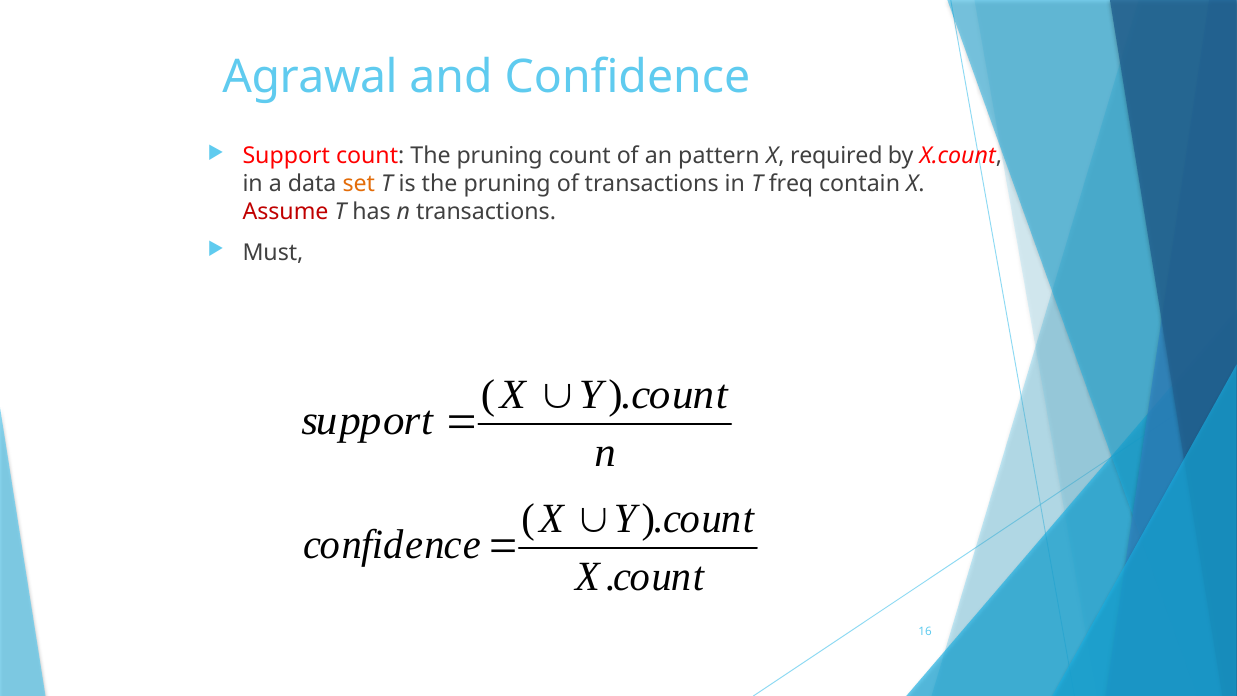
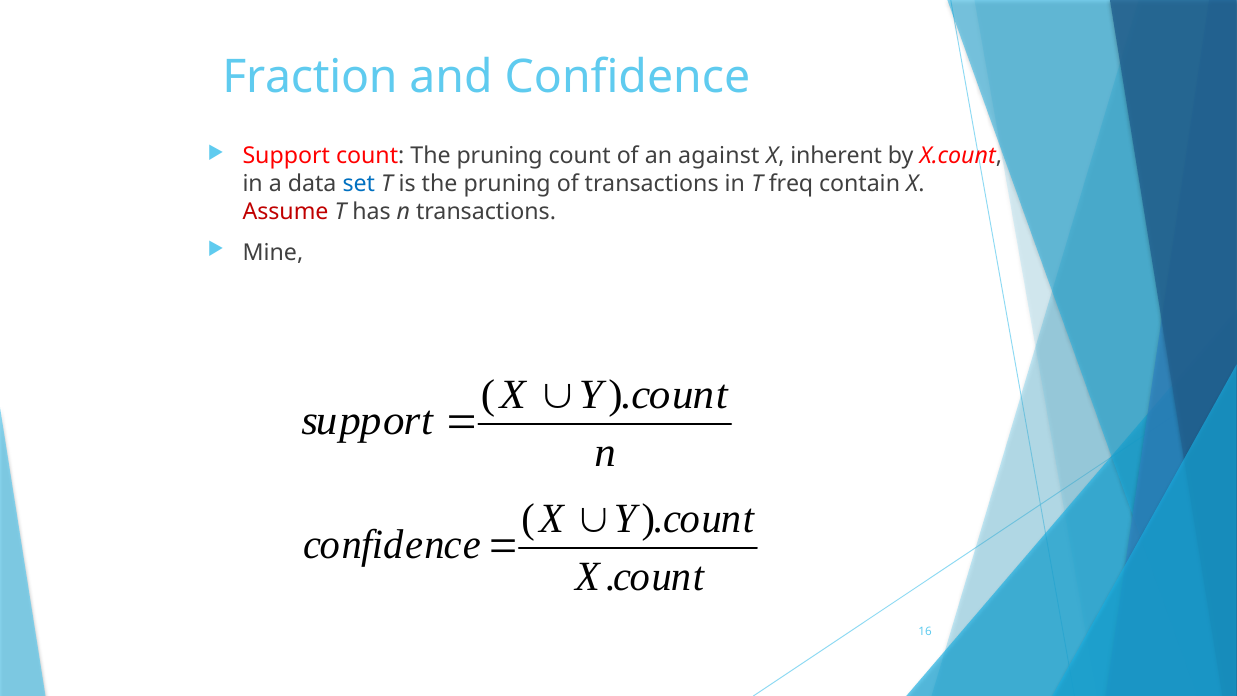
Agrawal: Agrawal -> Fraction
pattern: pattern -> against
required: required -> inherent
set colour: orange -> blue
Must: Must -> Mine
